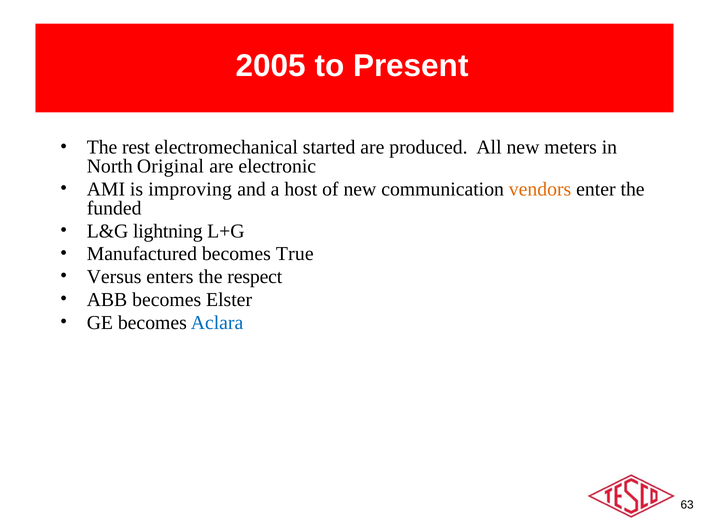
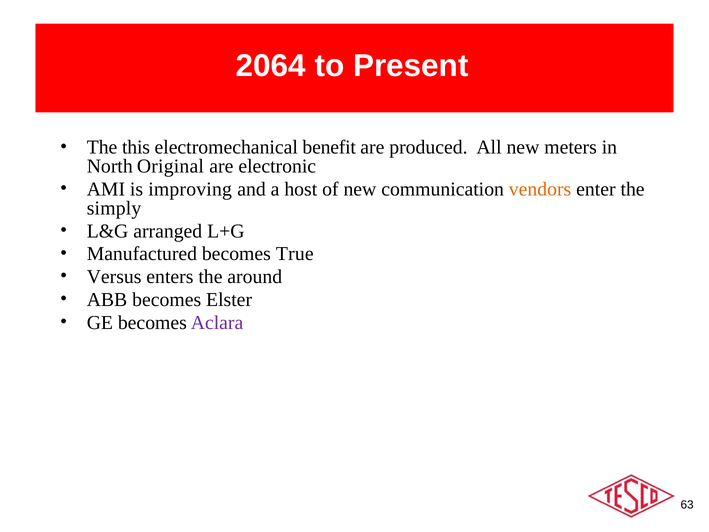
2005: 2005 -> 2064
rest: rest -> this
started: started -> benefit
funded: funded -> simply
lightning: lightning -> arranged
respect: respect -> around
Aclara colour: blue -> purple
